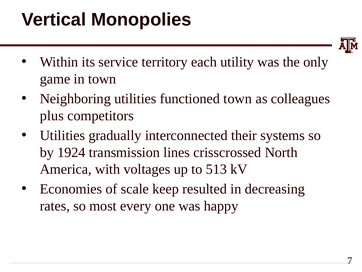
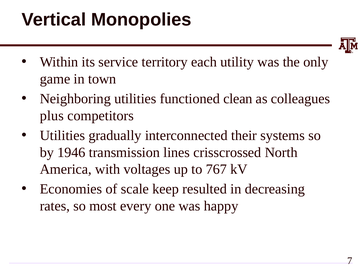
functioned town: town -> clean
1924: 1924 -> 1946
513: 513 -> 767
